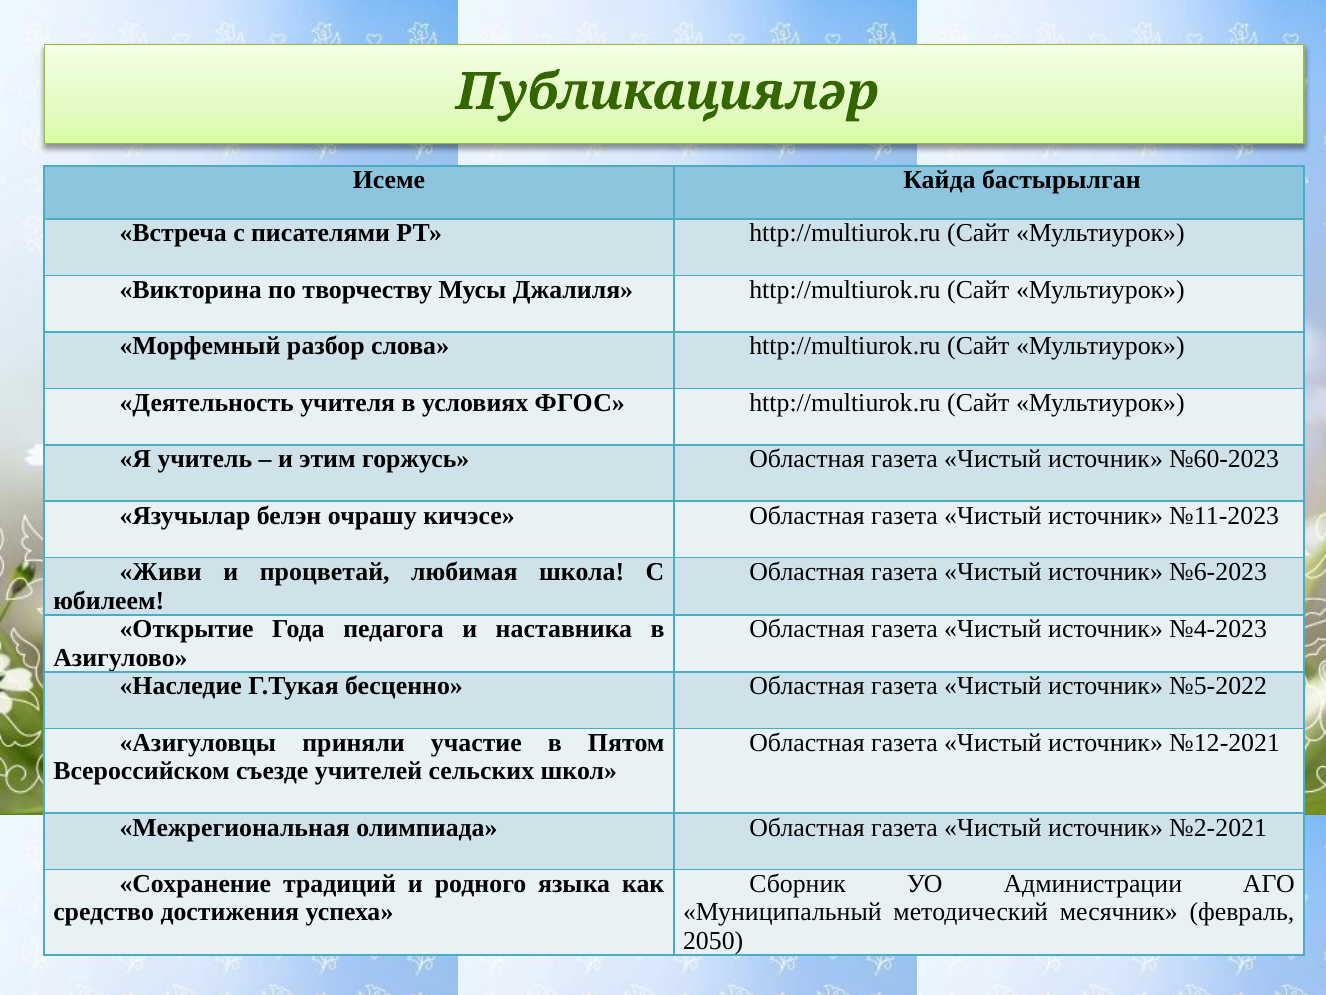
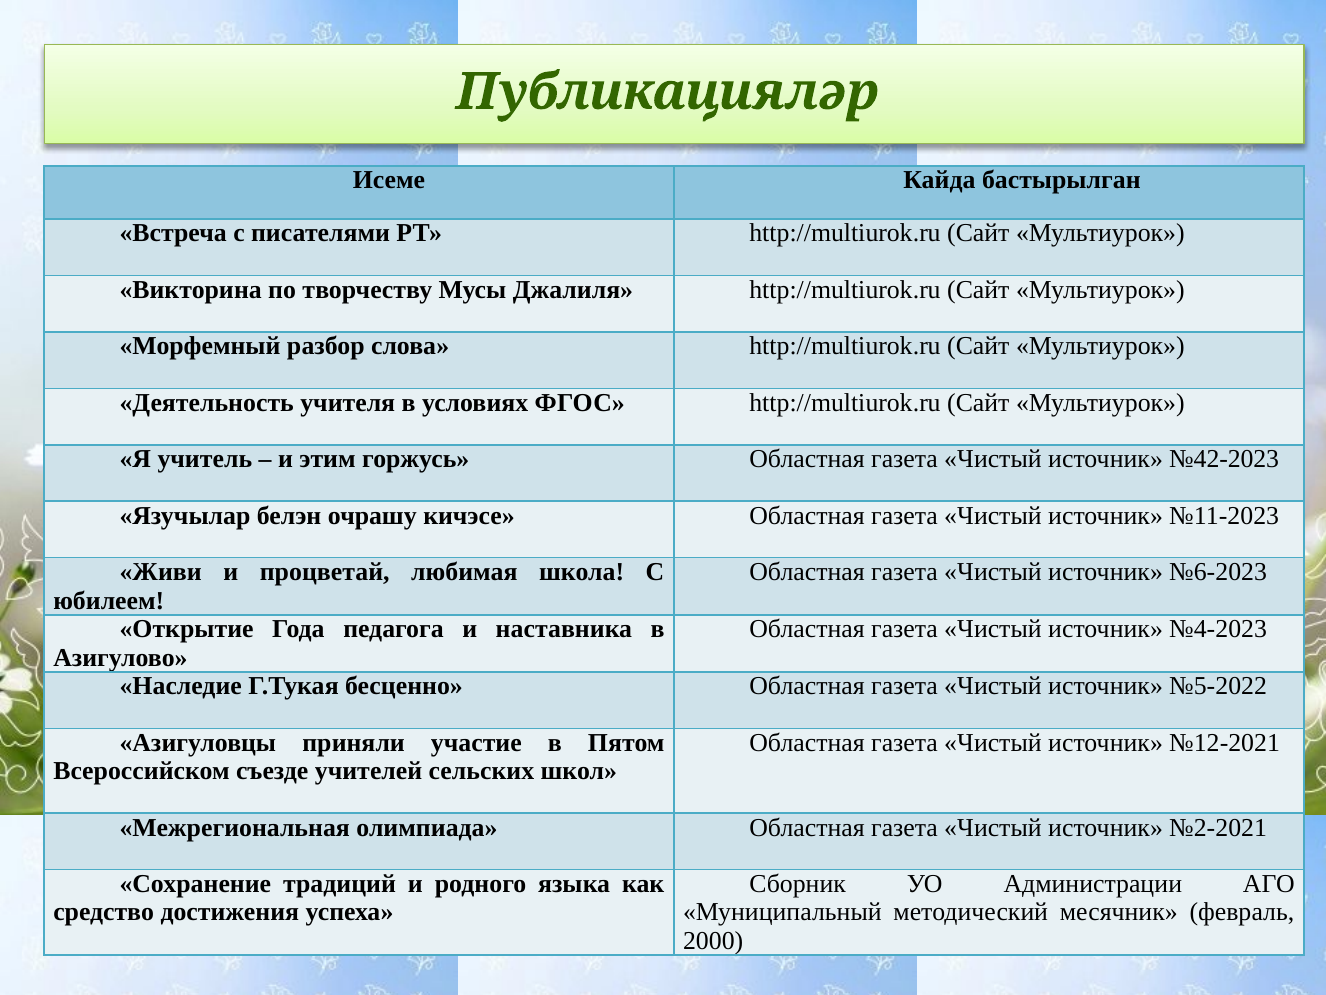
№60-2023: №60-2023 -> №42-2023
2050: 2050 -> 2000
